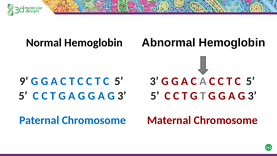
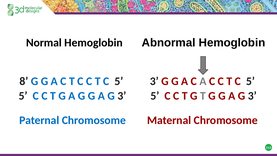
9: 9 -> 8
